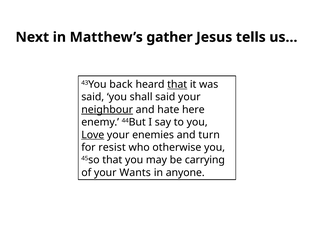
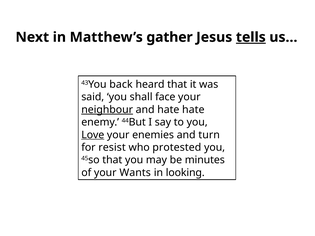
tells underline: none -> present
that at (177, 85) underline: present -> none
shall said: said -> face
hate here: here -> hate
otherwise: otherwise -> protested
carrying: carrying -> minutes
anyone: anyone -> looking
